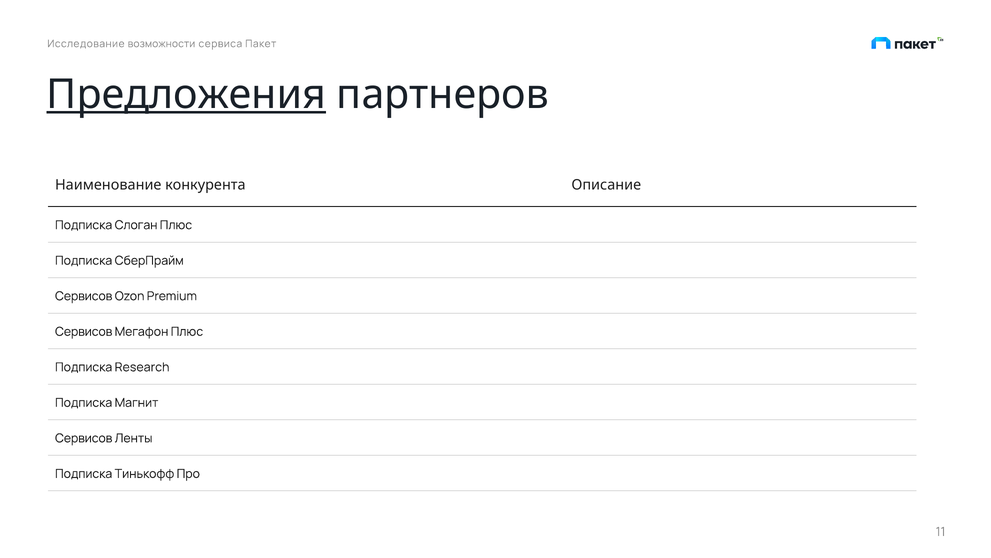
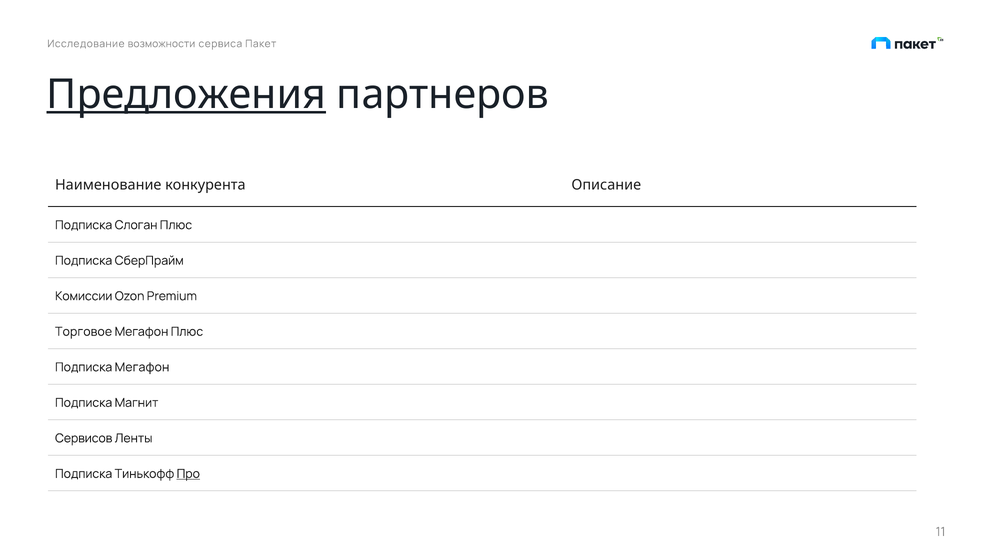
Сервисов at (84, 296): Сервисов -> Комиссии
Сервисов at (84, 331): Сервисов -> Торговое
Подписка Research: Research -> Мегафон
Про underline: none -> present
